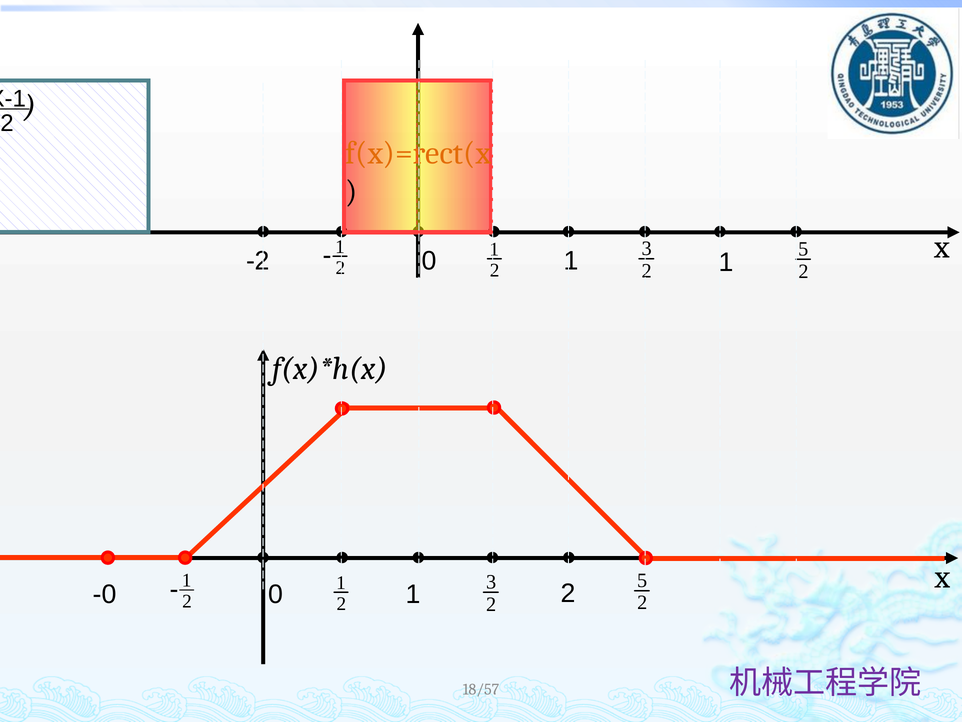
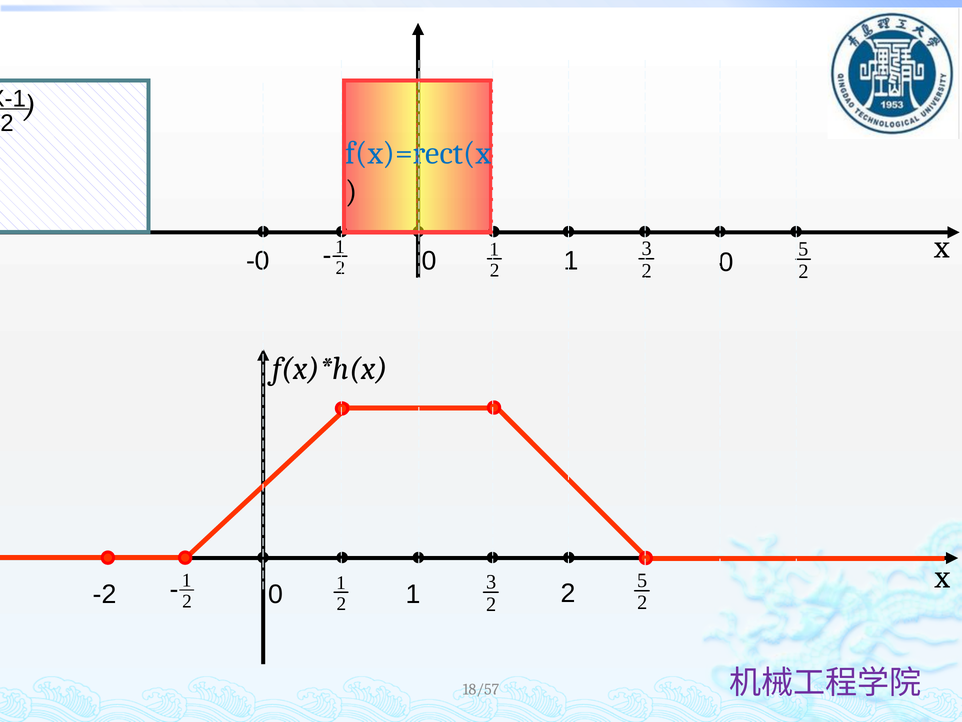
f(x)=rect(x colour: orange -> blue
1 at (726, 262): 1 -> 0
-2: -2 -> -0
-0: -0 -> -2
